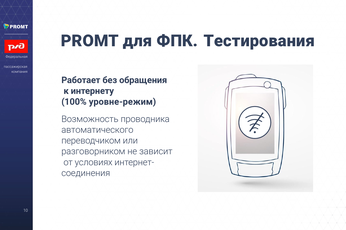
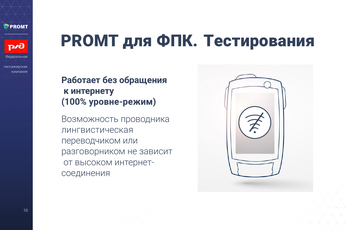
автоматического: автоматического -> лингвистическая
условиях: условиях -> высоком
